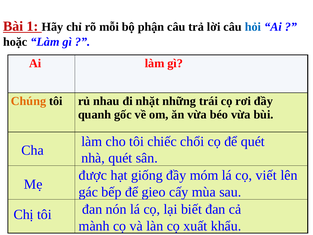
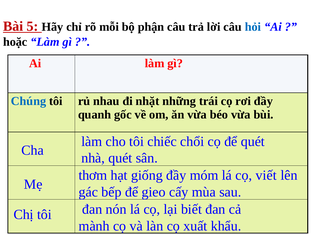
1: 1 -> 5
Chúng colour: orange -> blue
được: được -> thơm
